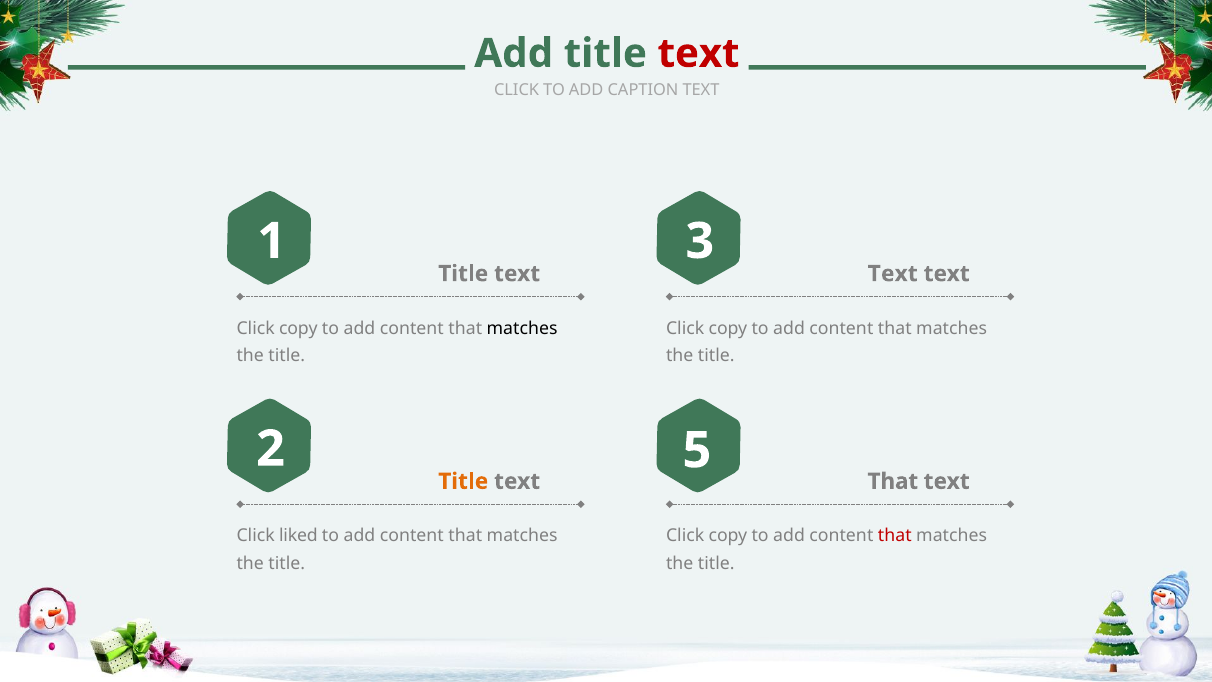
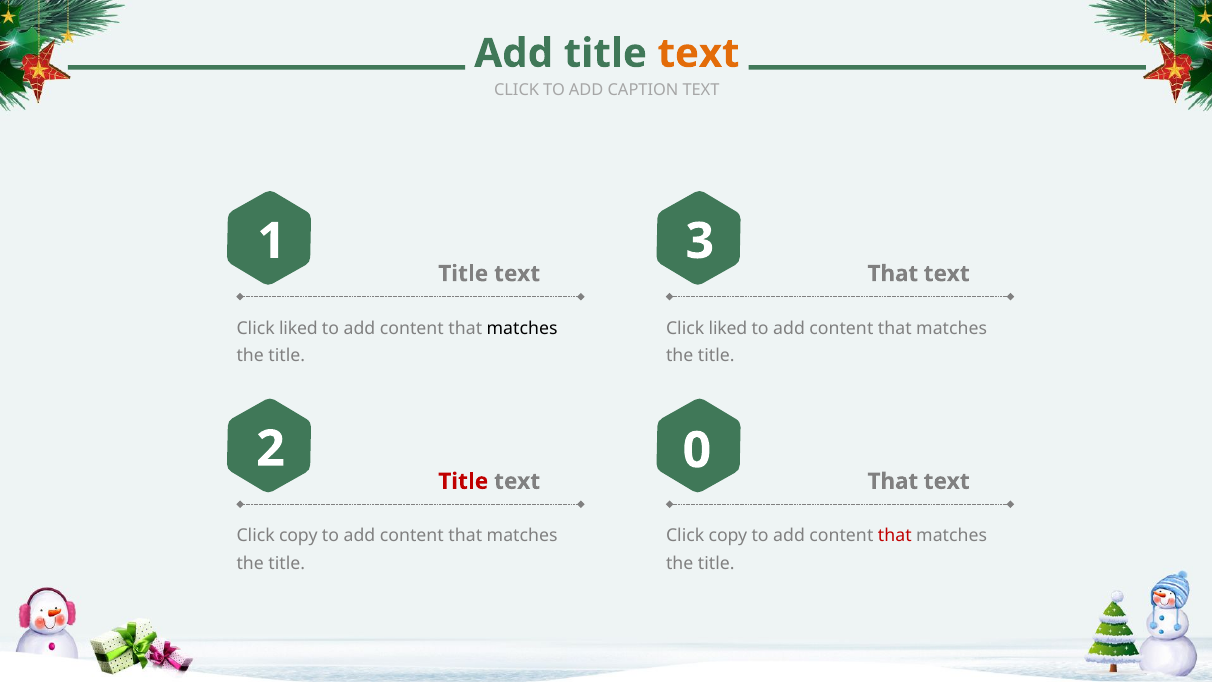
text at (699, 53) colour: red -> orange
Text at (893, 274): Text -> That
copy at (298, 328): copy -> liked
copy at (728, 328): copy -> liked
5: 5 -> 0
Title at (463, 481) colour: orange -> red
liked at (298, 536): liked -> copy
